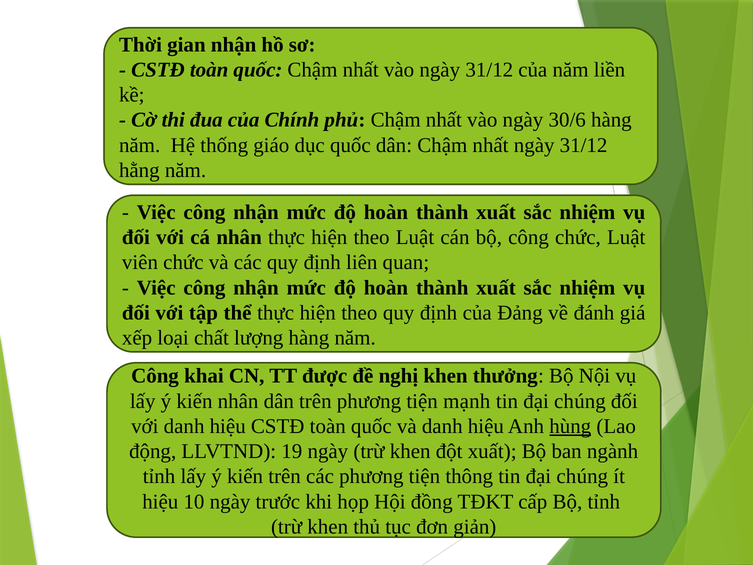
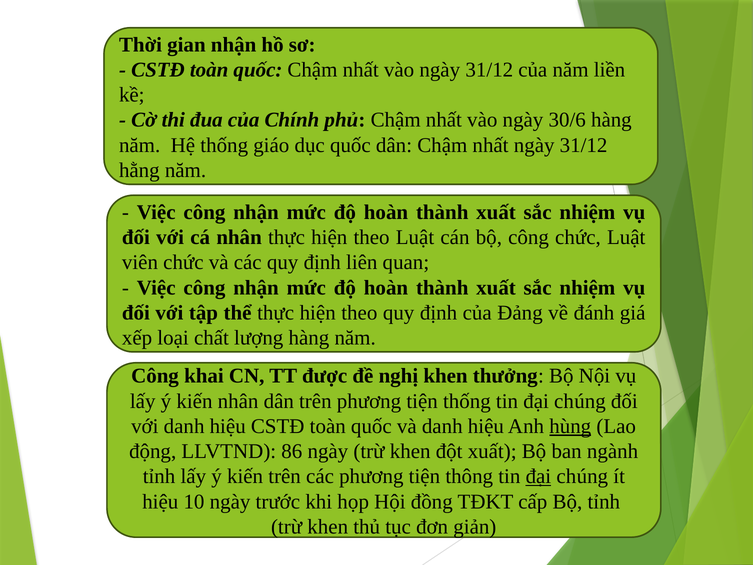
tiện mạnh: mạnh -> thống
19: 19 -> 86
đại at (538, 476) underline: none -> present
